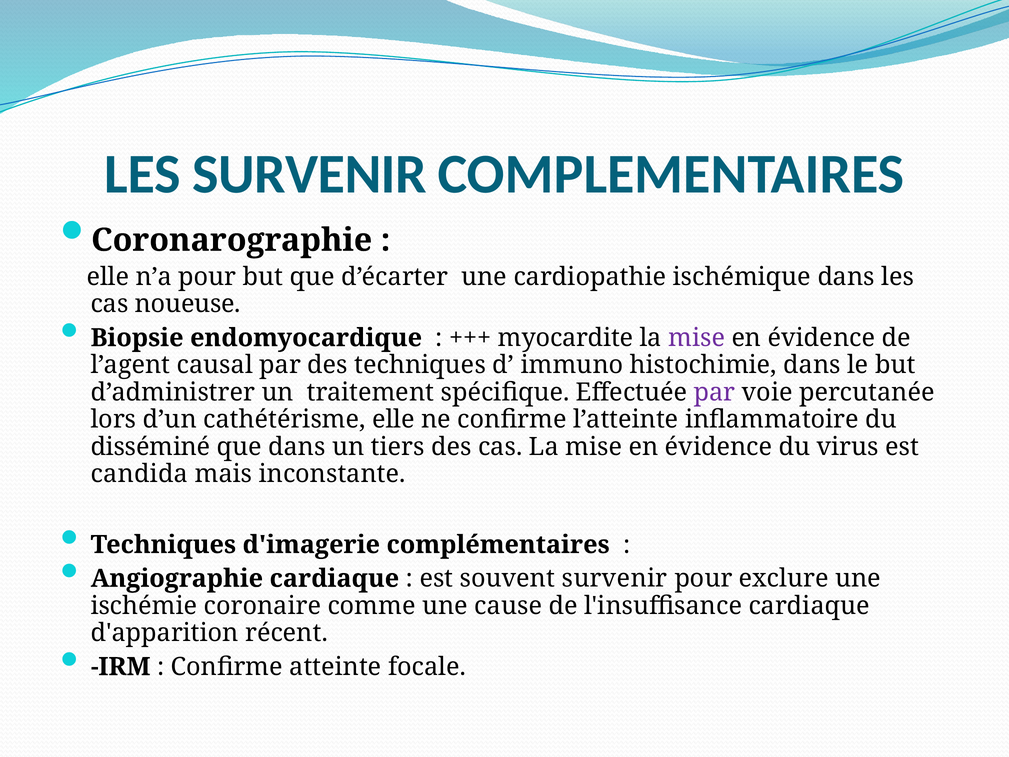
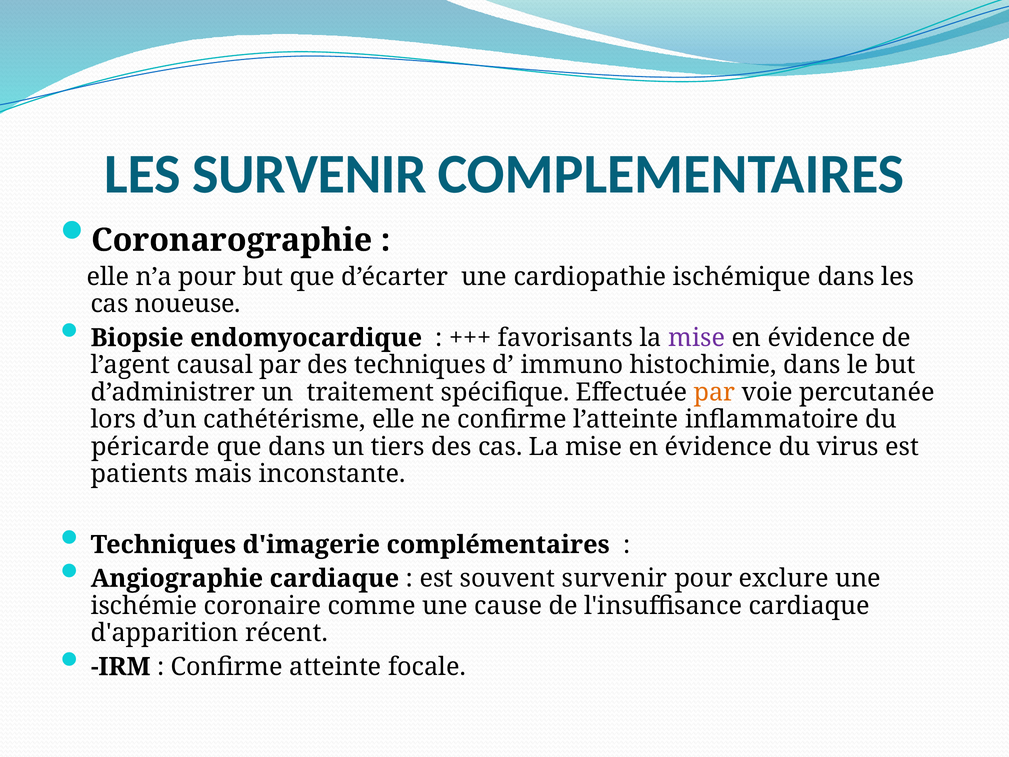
myocardite: myocardite -> favorisants
par at (715, 392) colour: purple -> orange
disséminé: disséminé -> péricarde
candida: candida -> patients
